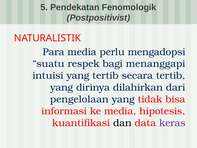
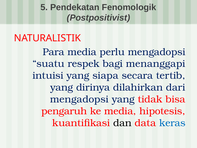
yang tertib: tertib -> siapa
pengelolaan at (79, 99): pengelolaan -> mengadopsi
informasi: informasi -> pengaruh
keras colour: purple -> blue
